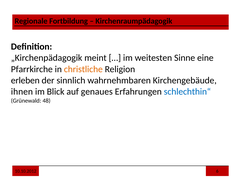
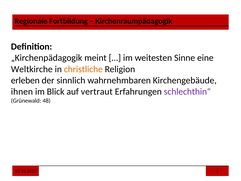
Pfarrkirche: Pfarrkirche -> Weltkirche
genaues: genaues -> vertraut
schlechthin“ colour: blue -> purple
